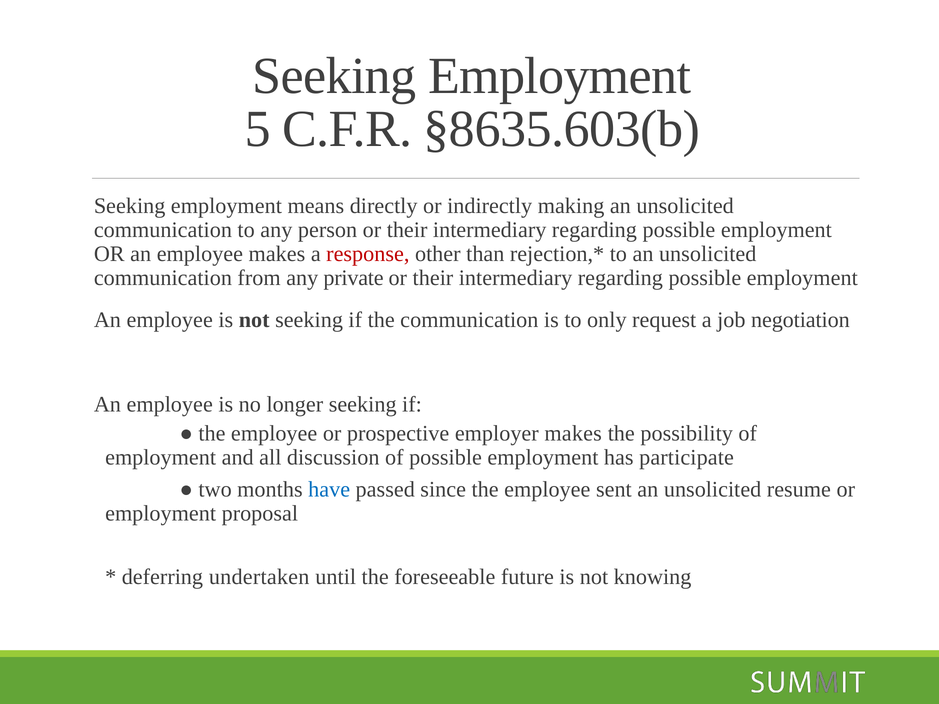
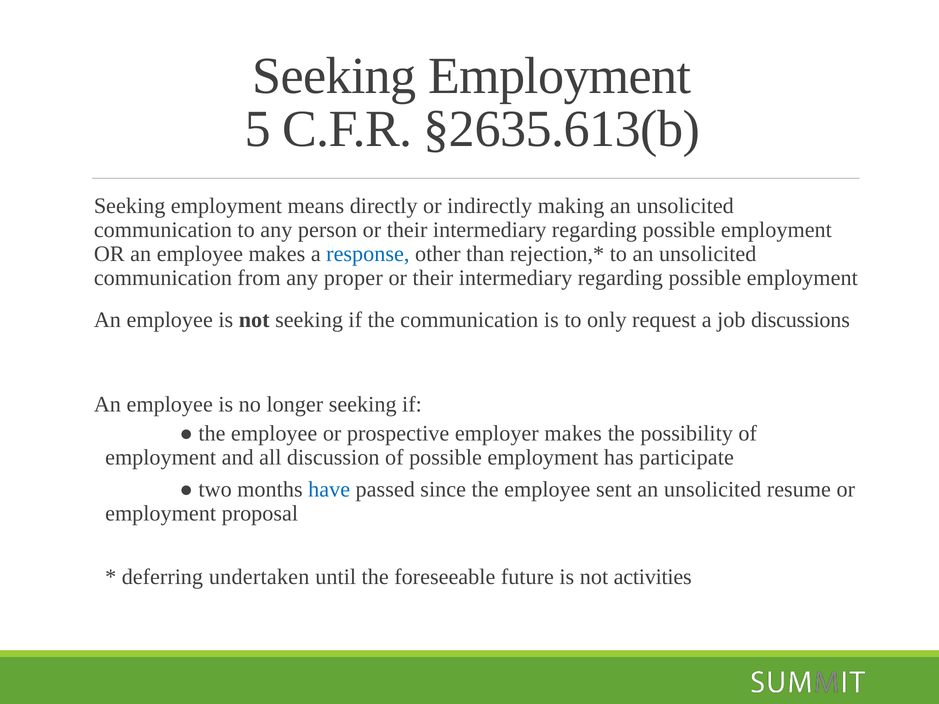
§8635.603(b: §8635.603(b -> §2635.613(b
response colour: red -> blue
private: private -> proper
negotiation: negotiation -> discussions
knowing: knowing -> activities
